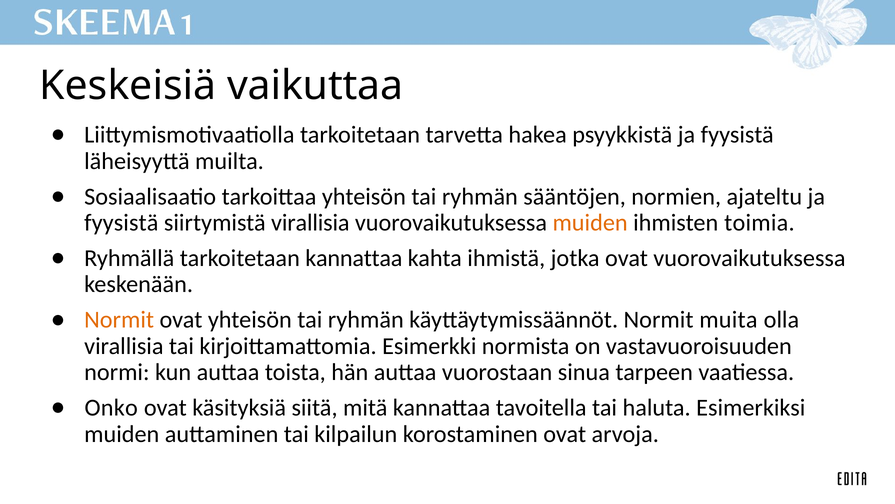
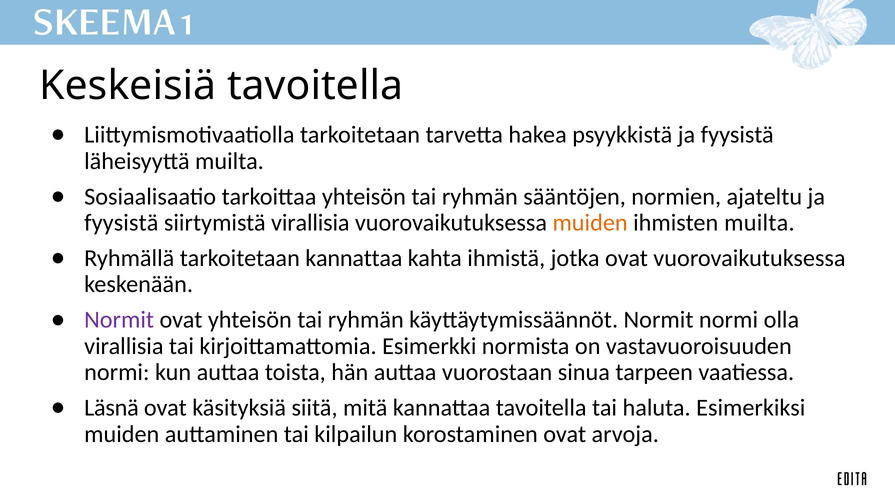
Keskeisiä vaikuttaa: vaikuttaa -> tavoitella
ihmisten toimia: toimia -> muilta
Normit at (119, 320) colour: orange -> purple
Normit muita: muita -> normi
Onko: Onko -> Läsnä
